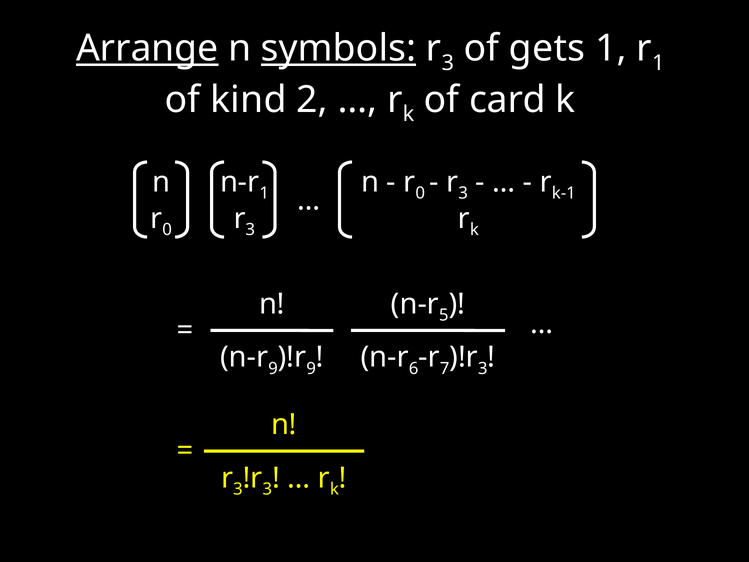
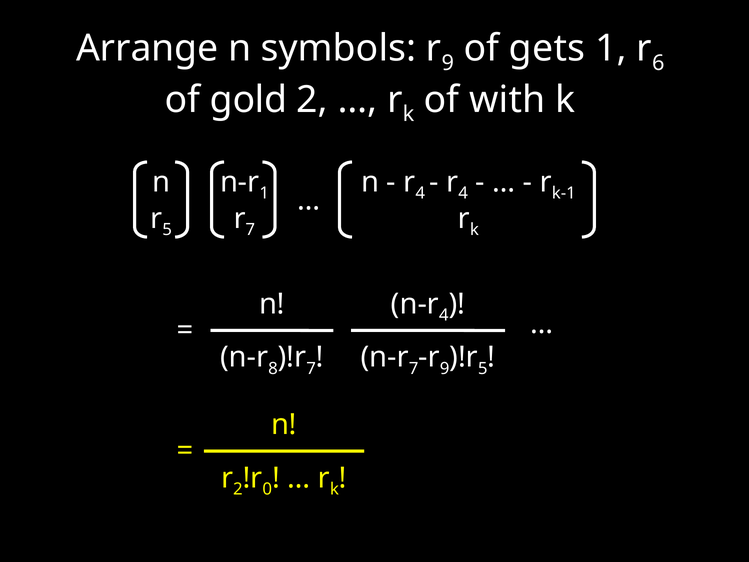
Arrange underline: present -> none
symbols underline: present -> none
3 at (448, 63): 3 -> 9
1 at (658, 63): 1 -> 6
kind: kind -> gold
card: card -> with
0 at (420, 193): 0 -> 4
3 at (463, 193): 3 -> 4
0 at (167, 230): 0 -> 5
3 at (250, 230): 3 -> 7
5 at (444, 315): 5 -> 4
9 at (273, 368): 9 -> 8
9 at (311, 368): 9 -> 7
6 at (414, 368): 6 -> 7
7 at (445, 368): 7 -> 9
3 at (483, 368): 3 -> 5
3 at (238, 489): 3 -> 2
3 at (267, 489): 3 -> 0
